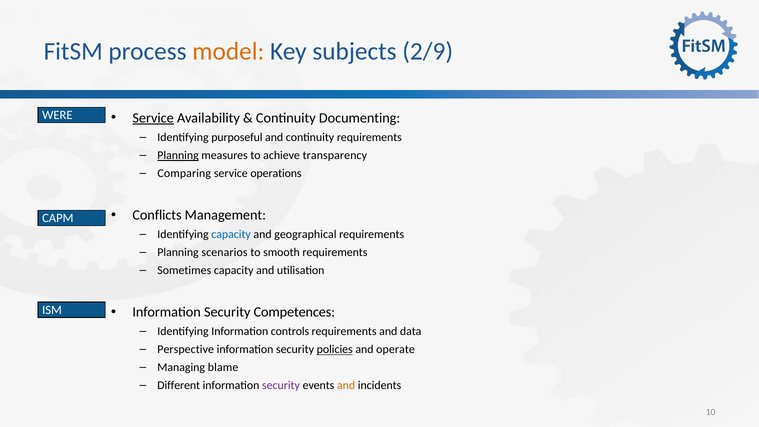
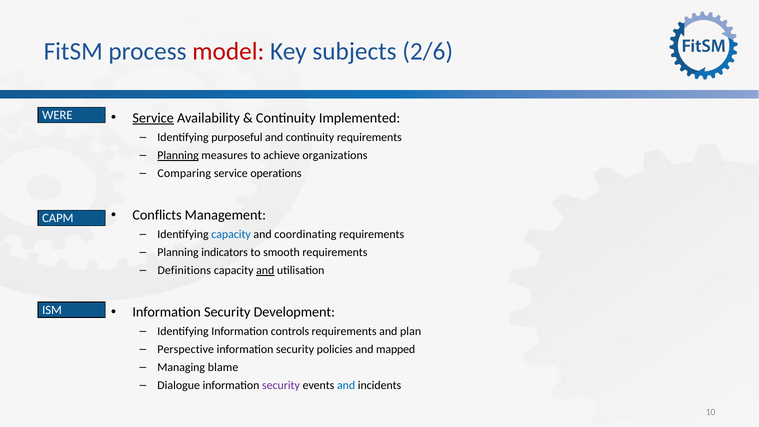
model colour: orange -> red
2/9: 2/9 -> 2/6
Documenting: Documenting -> Implemented
transparency: transparency -> organizations
geographical: geographical -> coordinating
scenarios: scenarios -> indicators
Sometimes: Sometimes -> Definitions
and at (265, 270) underline: none -> present
Competences: Competences -> Development
data: data -> plan
policies underline: present -> none
operate: operate -> mapped
Different: Different -> Dialogue
and at (346, 386) colour: orange -> blue
